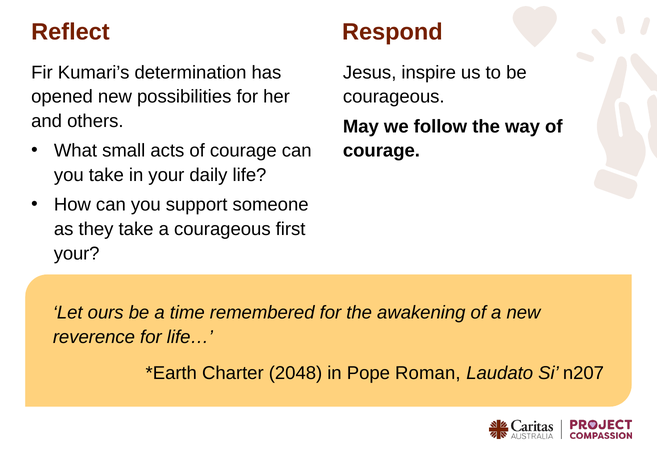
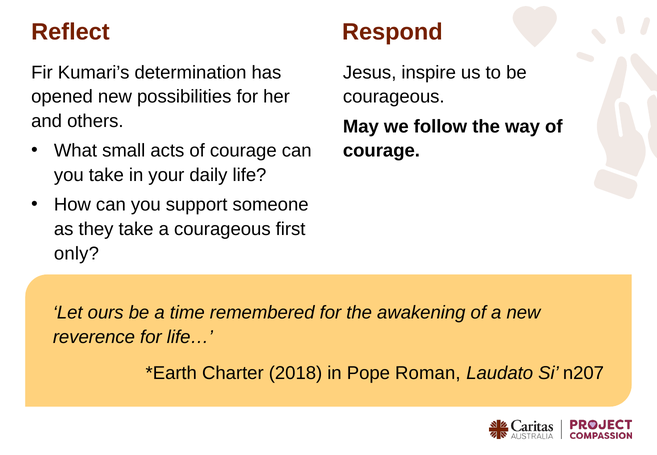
your at (77, 254): your -> only
2048: 2048 -> 2018
